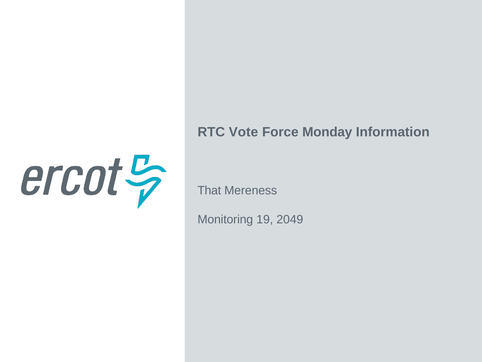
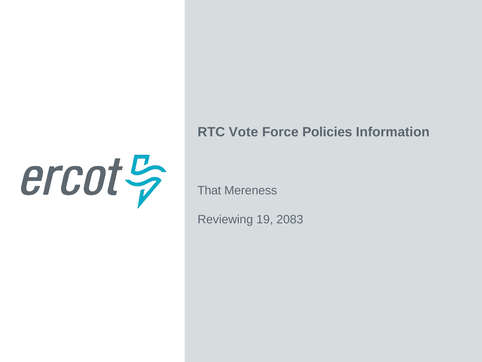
Monday: Monday -> Policies
Monitoring: Monitoring -> Reviewing
2049: 2049 -> 2083
